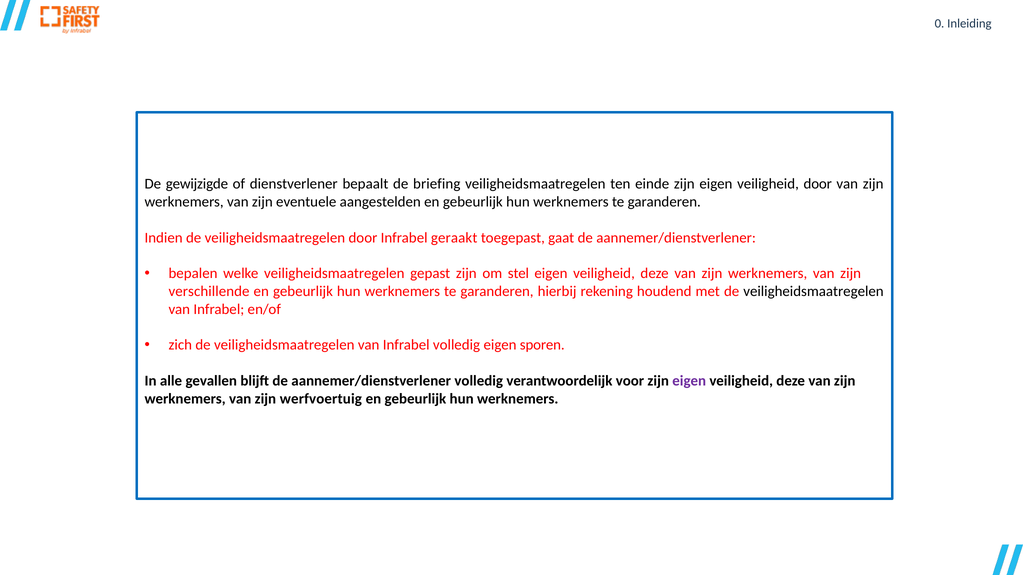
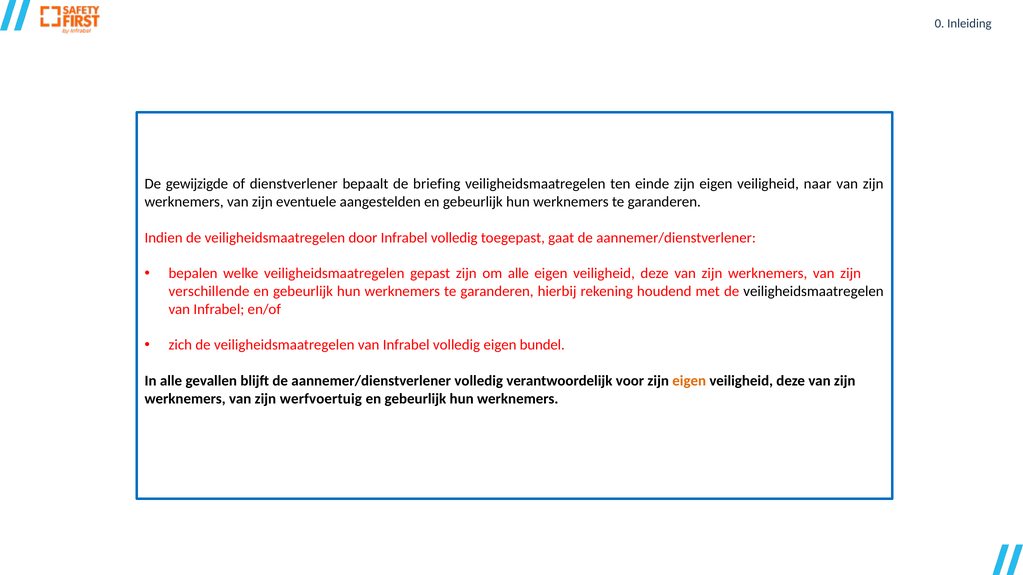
veiligheid door: door -> naar
door Infrabel geraakt: geraakt -> volledig
om stel: stel -> alle
sporen: sporen -> bundel
eigen at (689, 381) colour: purple -> orange
